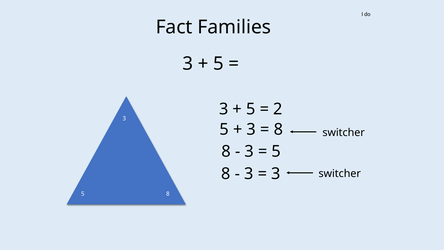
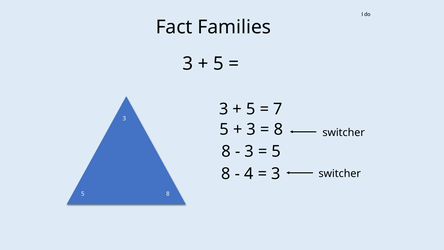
2: 2 -> 7
3 at (249, 174): 3 -> 4
